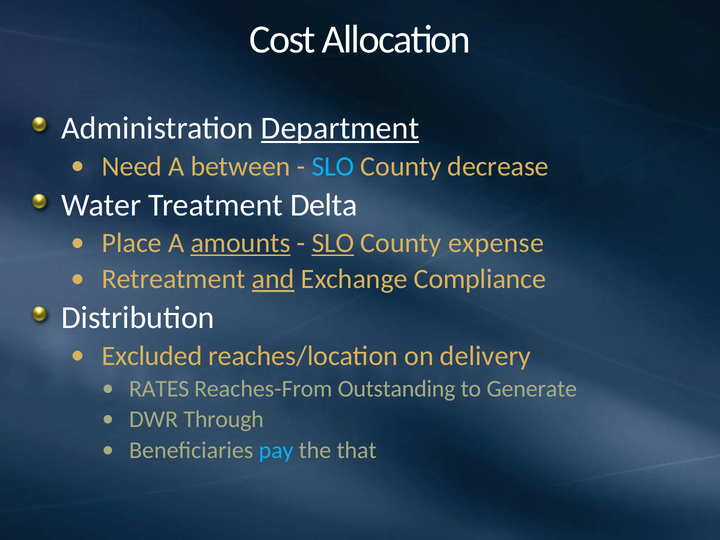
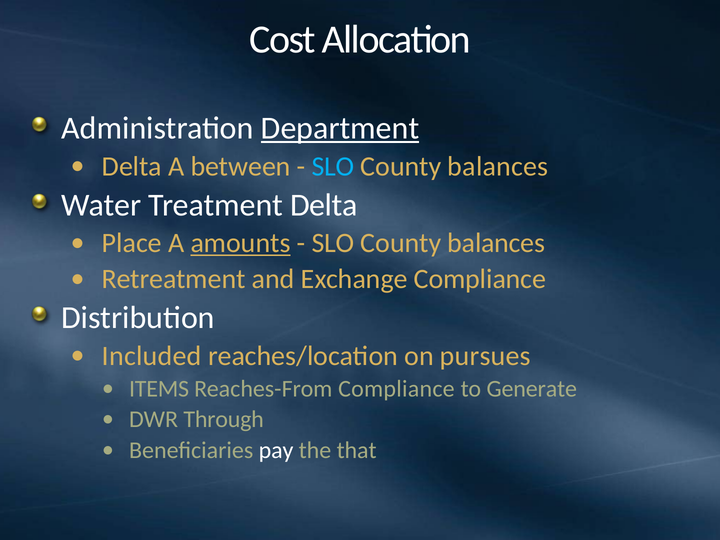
Need at (132, 166): Need -> Delta
decrease at (498, 166): decrease -> balances
SLO at (333, 243) underline: present -> none
expense at (496, 243): expense -> balances
and underline: present -> none
Excluded: Excluded -> Included
delivery: delivery -> pursues
RATES: RATES -> ITEMS
Reaches-From Outstanding: Outstanding -> Compliance
pay colour: light blue -> white
